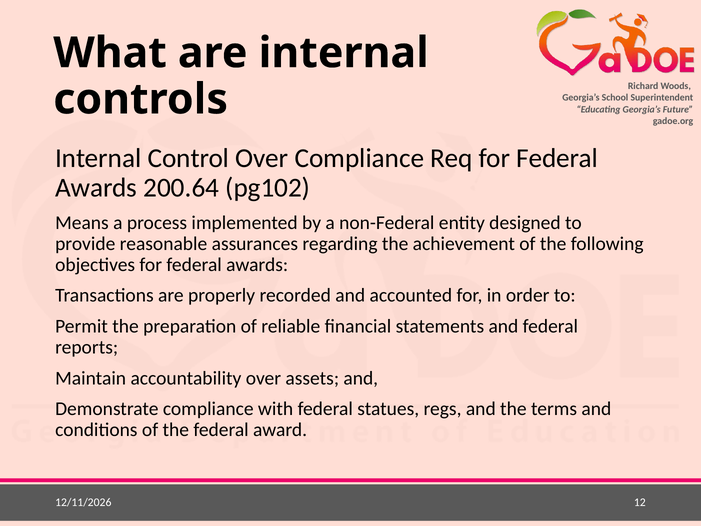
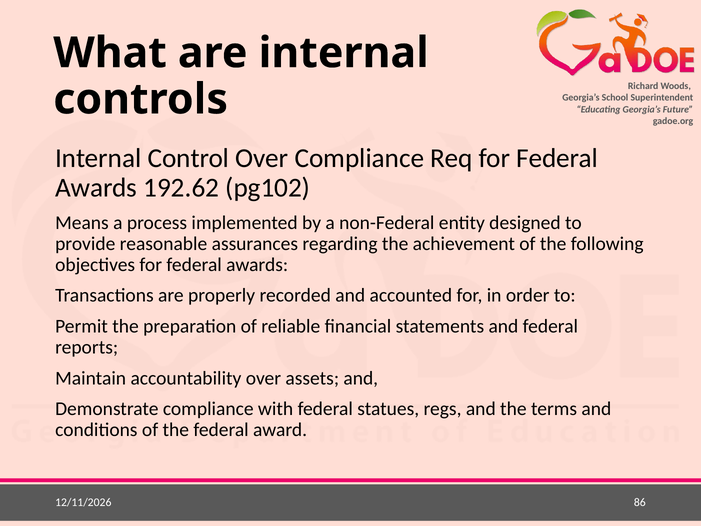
200.64: 200.64 -> 192.62
12: 12 -> 86
